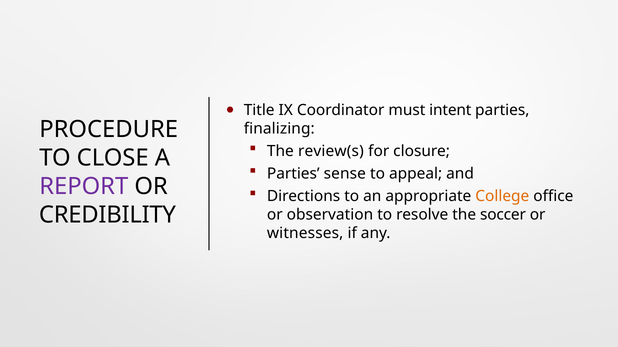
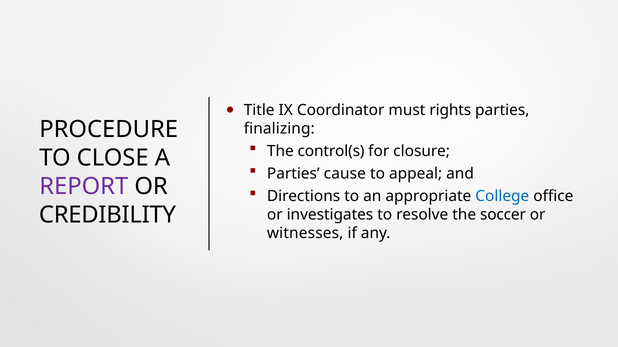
intent: intent -> rights
review(s: review(s -> control(s
sense: sense -> cause
College colour: orange -> blue
observation: observation -> investigates
